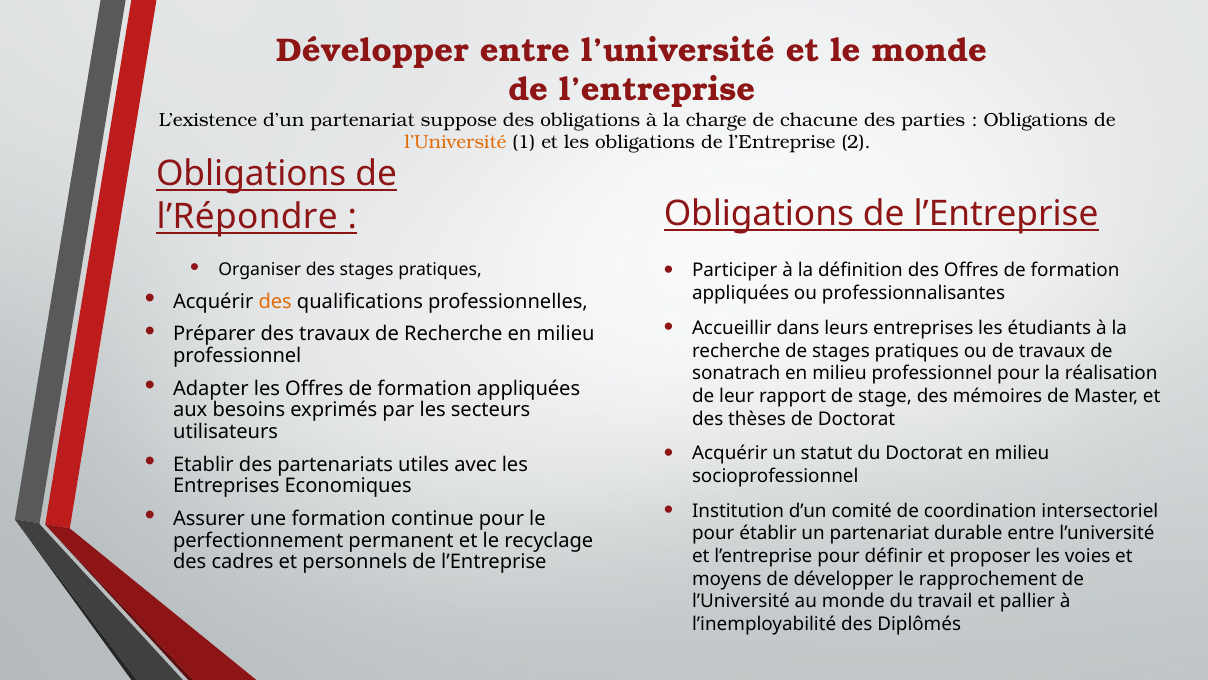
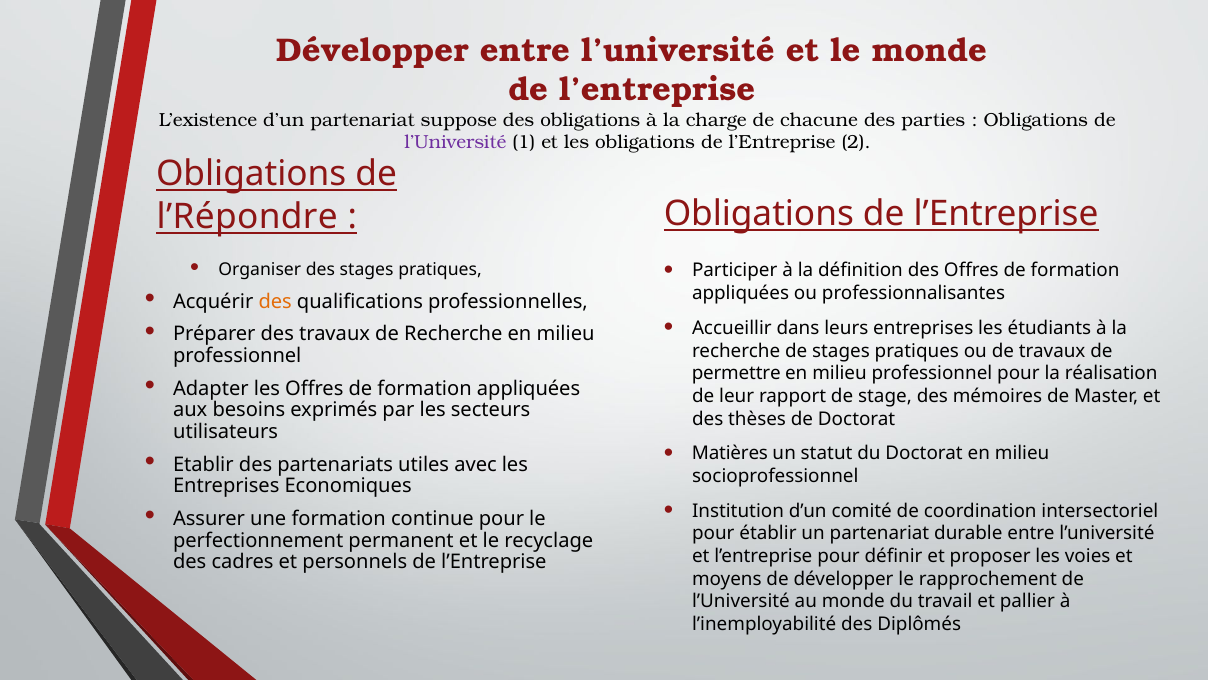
l’Université at (455, 142) colour: orange -> purple
sonatrach: sonatrach -> permettre
Acquérir at (730, 453): Acquérir -> Matières
